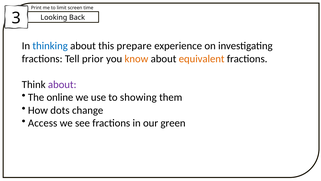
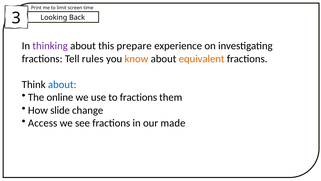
thinking colour: blue -> purple
prior: prior -> rules
about at (62, 84) colour: purple -> blue
to showing: showing -> fractions
dots: dots -> slide
green: green -> made
